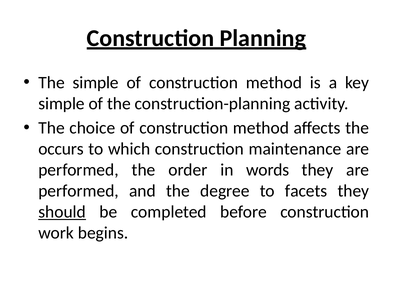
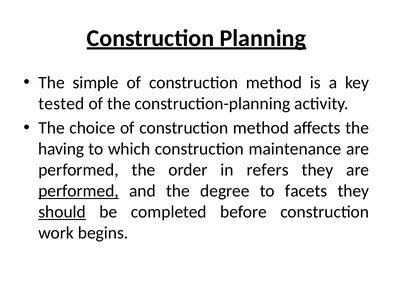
simple at (61, 103): simple -> tested
occurs: occurs -> having
words: words -> refers
performed at (79, 191) underline: none -> present
